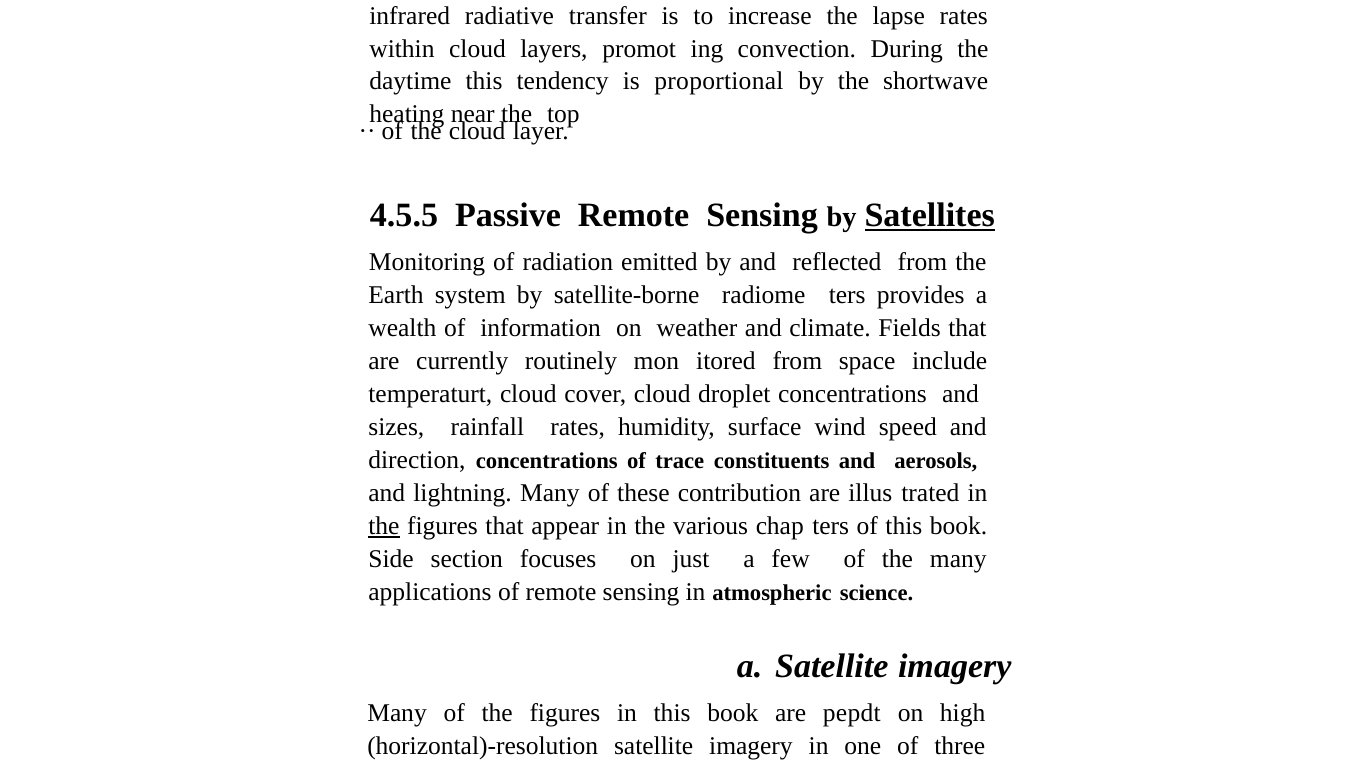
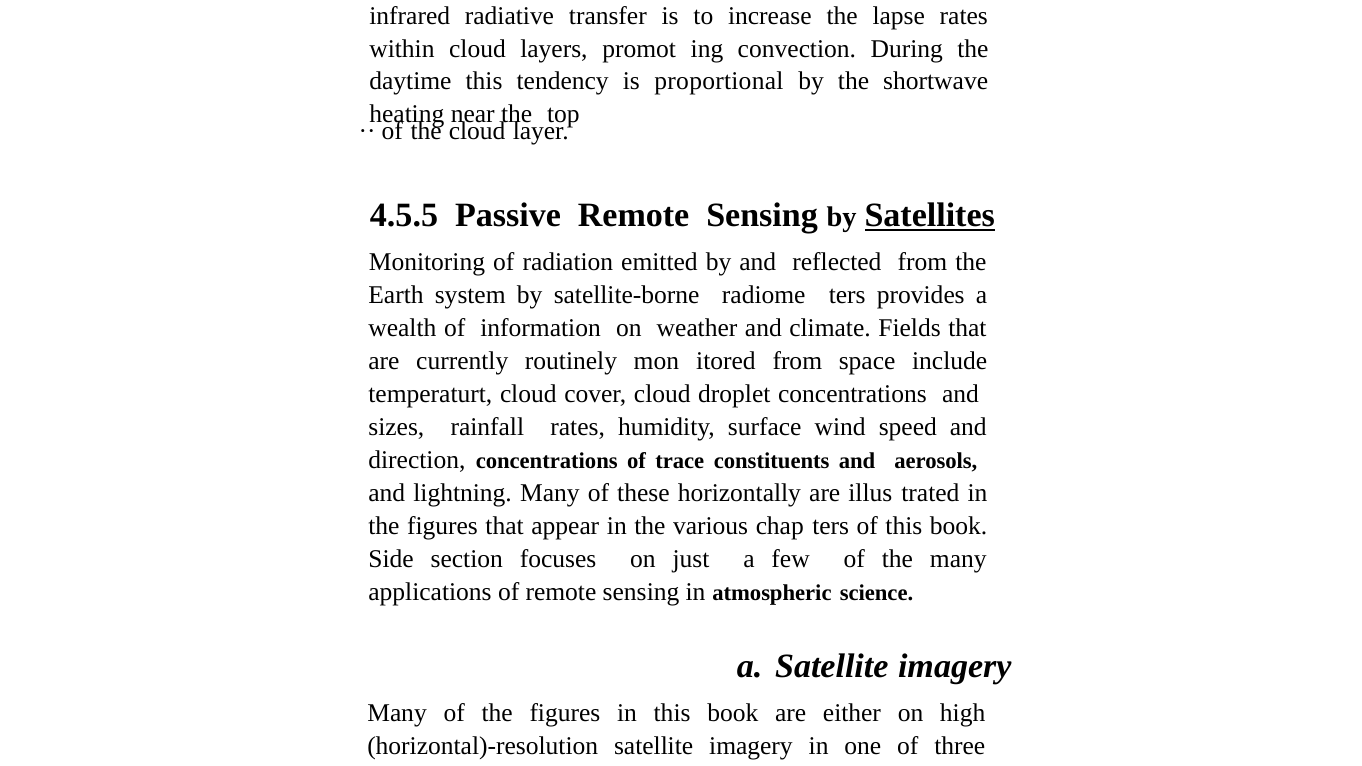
contribution: contribution -> horizontally
the at (384, 526) underline: present -> none
pepdt: pepdt -> either
